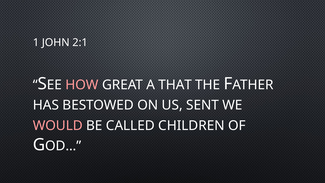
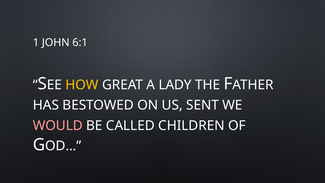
2:1: 2:1 -> 6:1
HOW colour: pink -> yellow
THAT: THAT -> LADY
